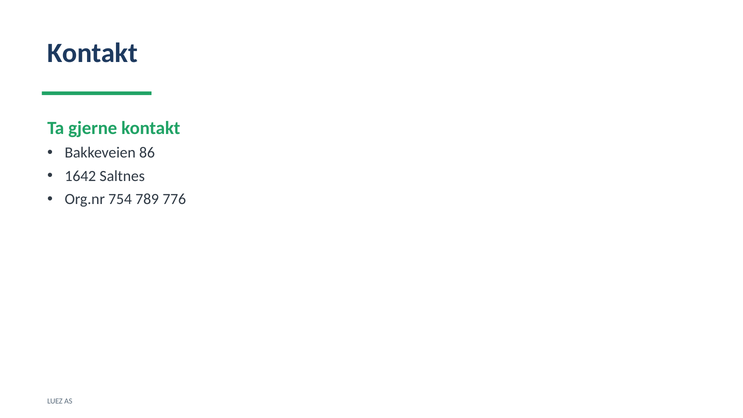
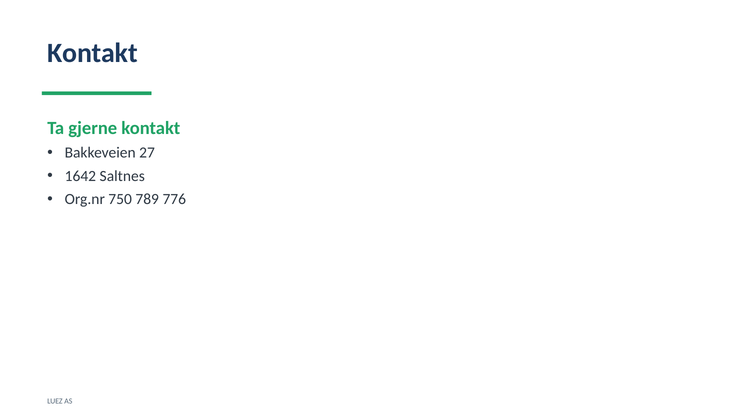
86: 86 -> 27
754: 754 -> 750
